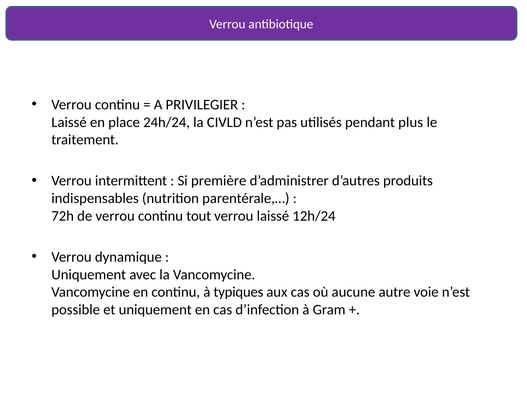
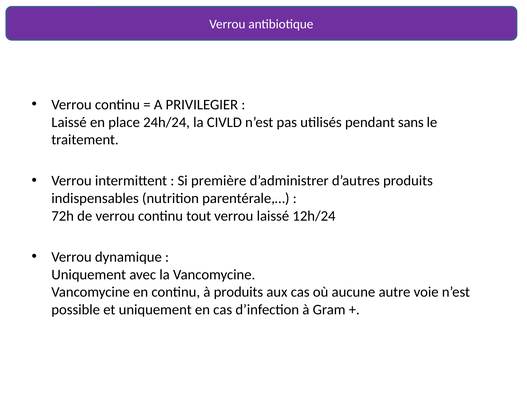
plus: plus -> sans
à typiques: typiques -> produits
